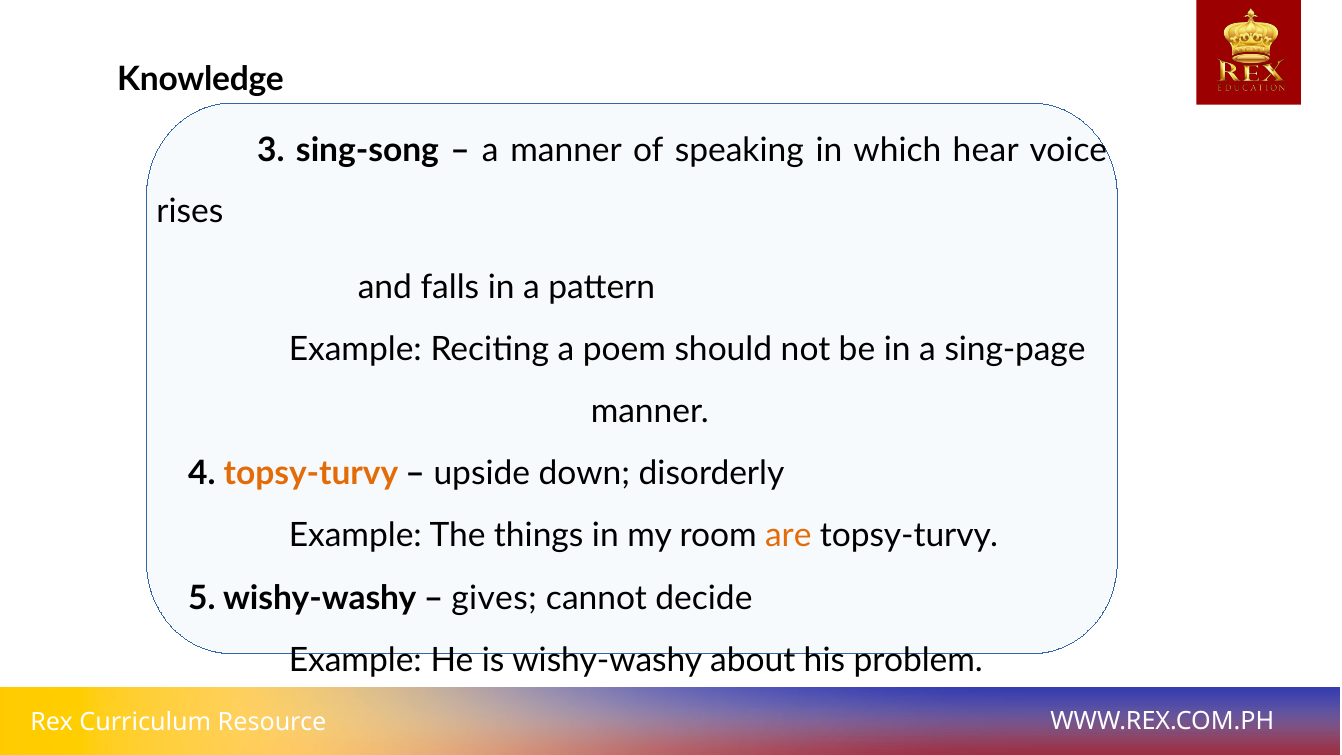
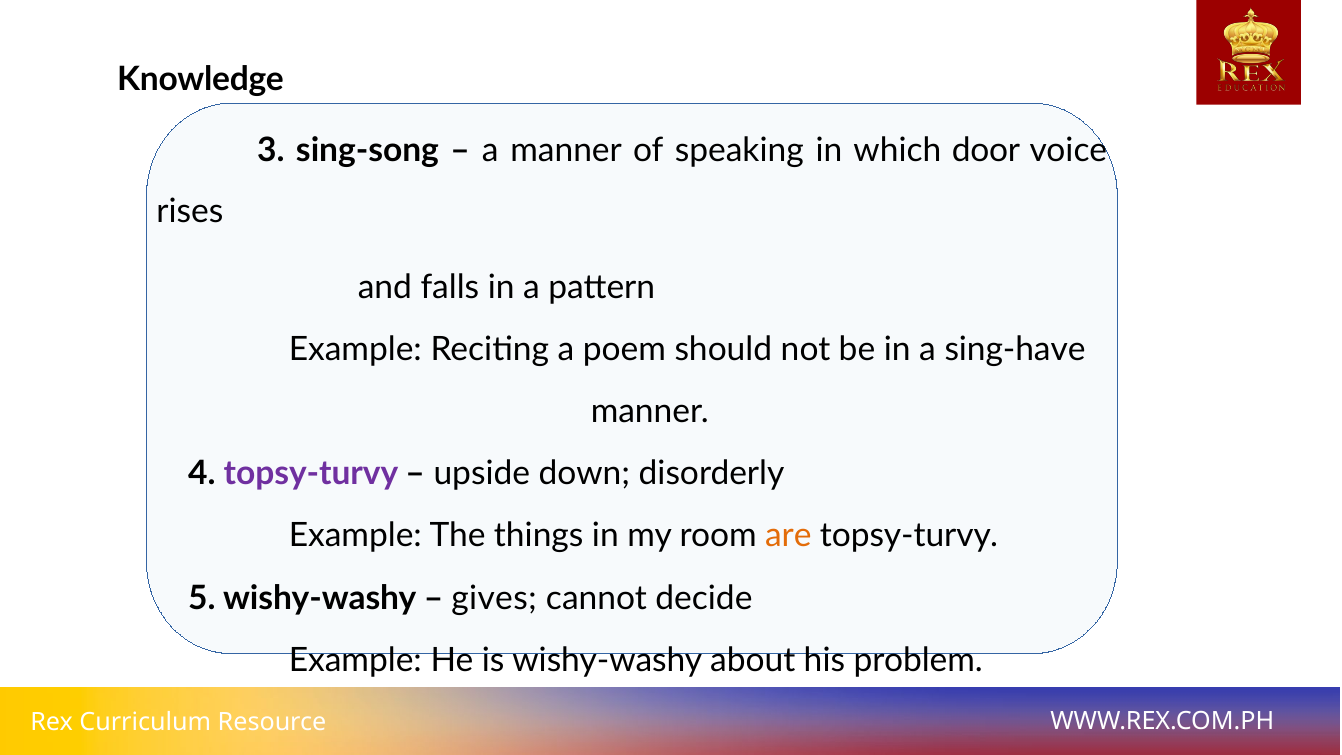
hear: hear -> door
sing-page: sing-page -> sing-have
topsy-turvy at (311, 474) colour: orange -> purple
